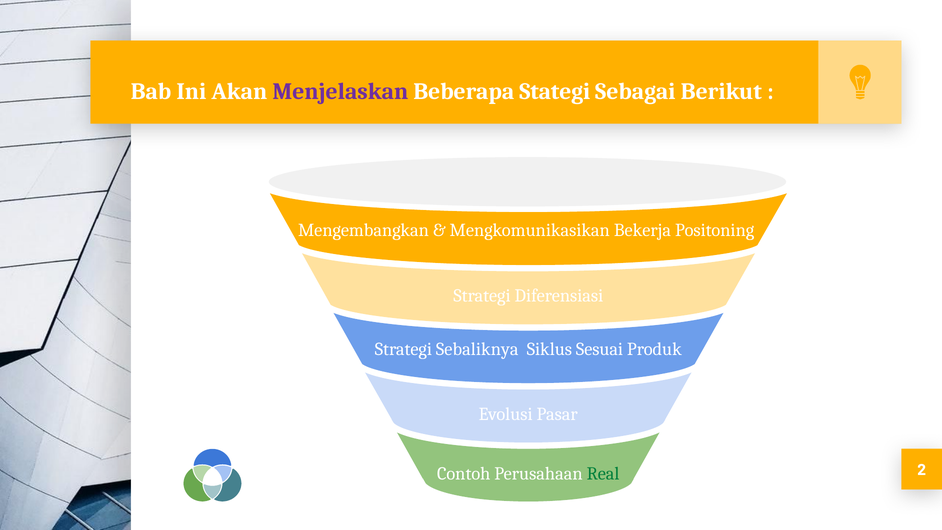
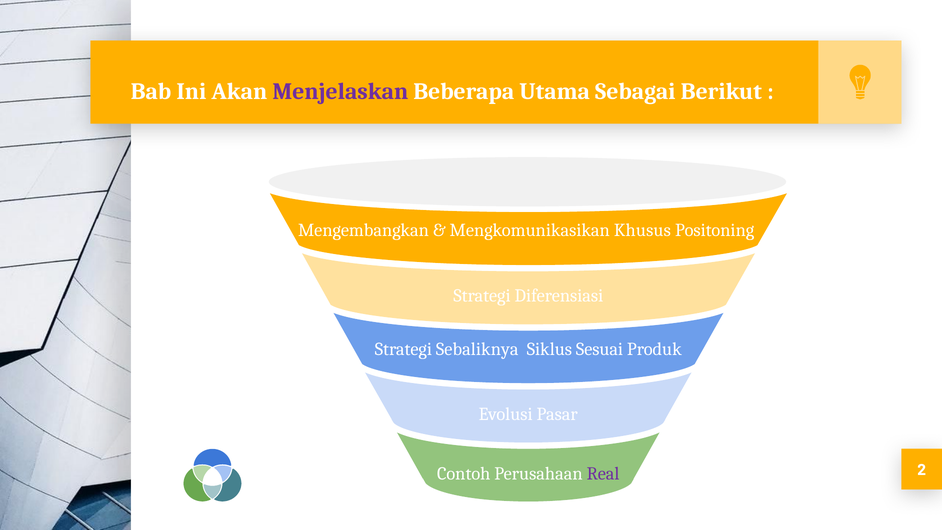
Stategi: Stategi -> Utama
Bekerja: Bekerja -> Khusus
Real colour: green -> purple
